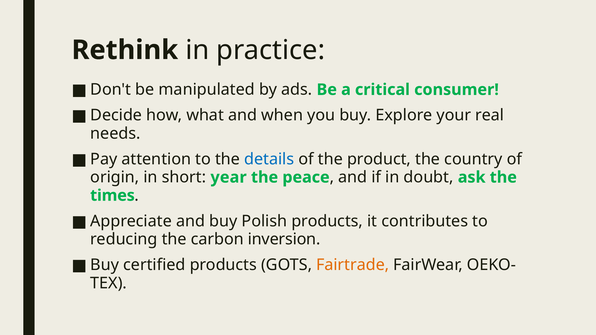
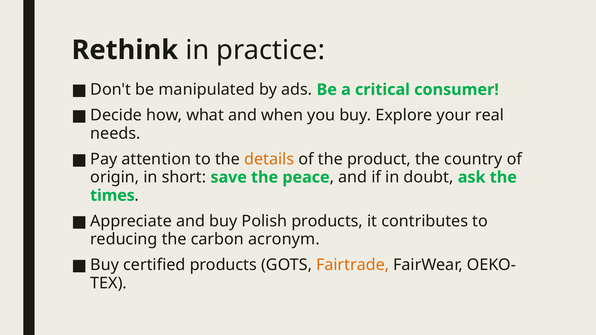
details colour: blue -> orange
year: year -> save
inversion: inversion -> acronym
